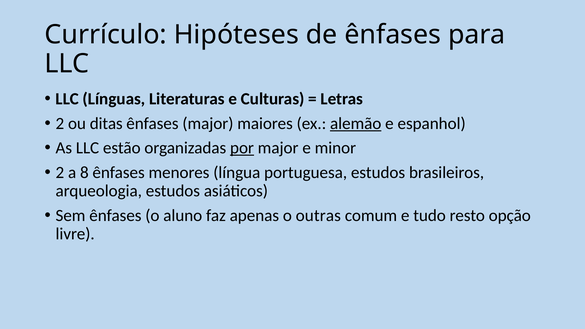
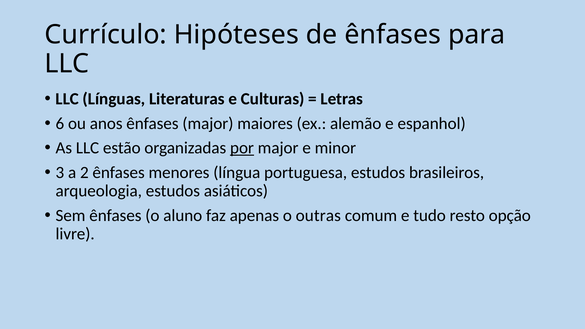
2 at (60, 123): 2 -> 6
ditas: ditas -> anos
alemão underline: present -> none
2 at (60, 172): 2 -> 3
8: 8 -> 2
